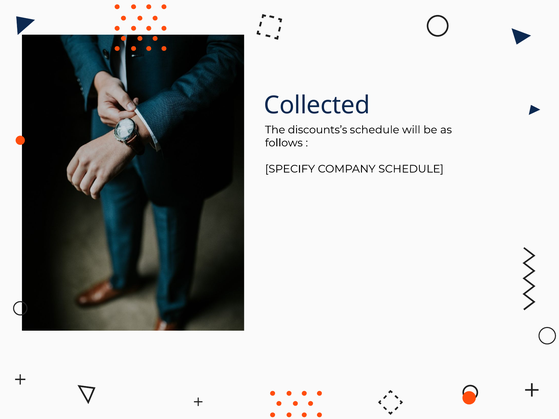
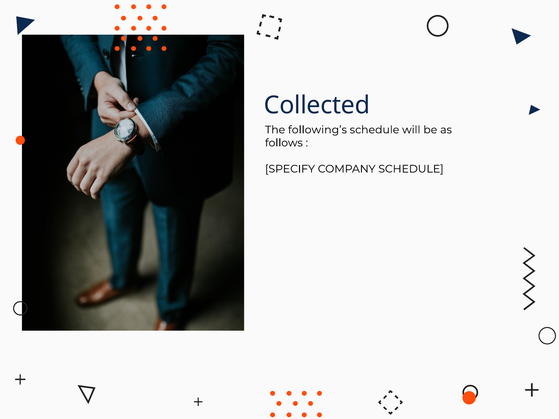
discounts’s: discounts’s -> following’s
